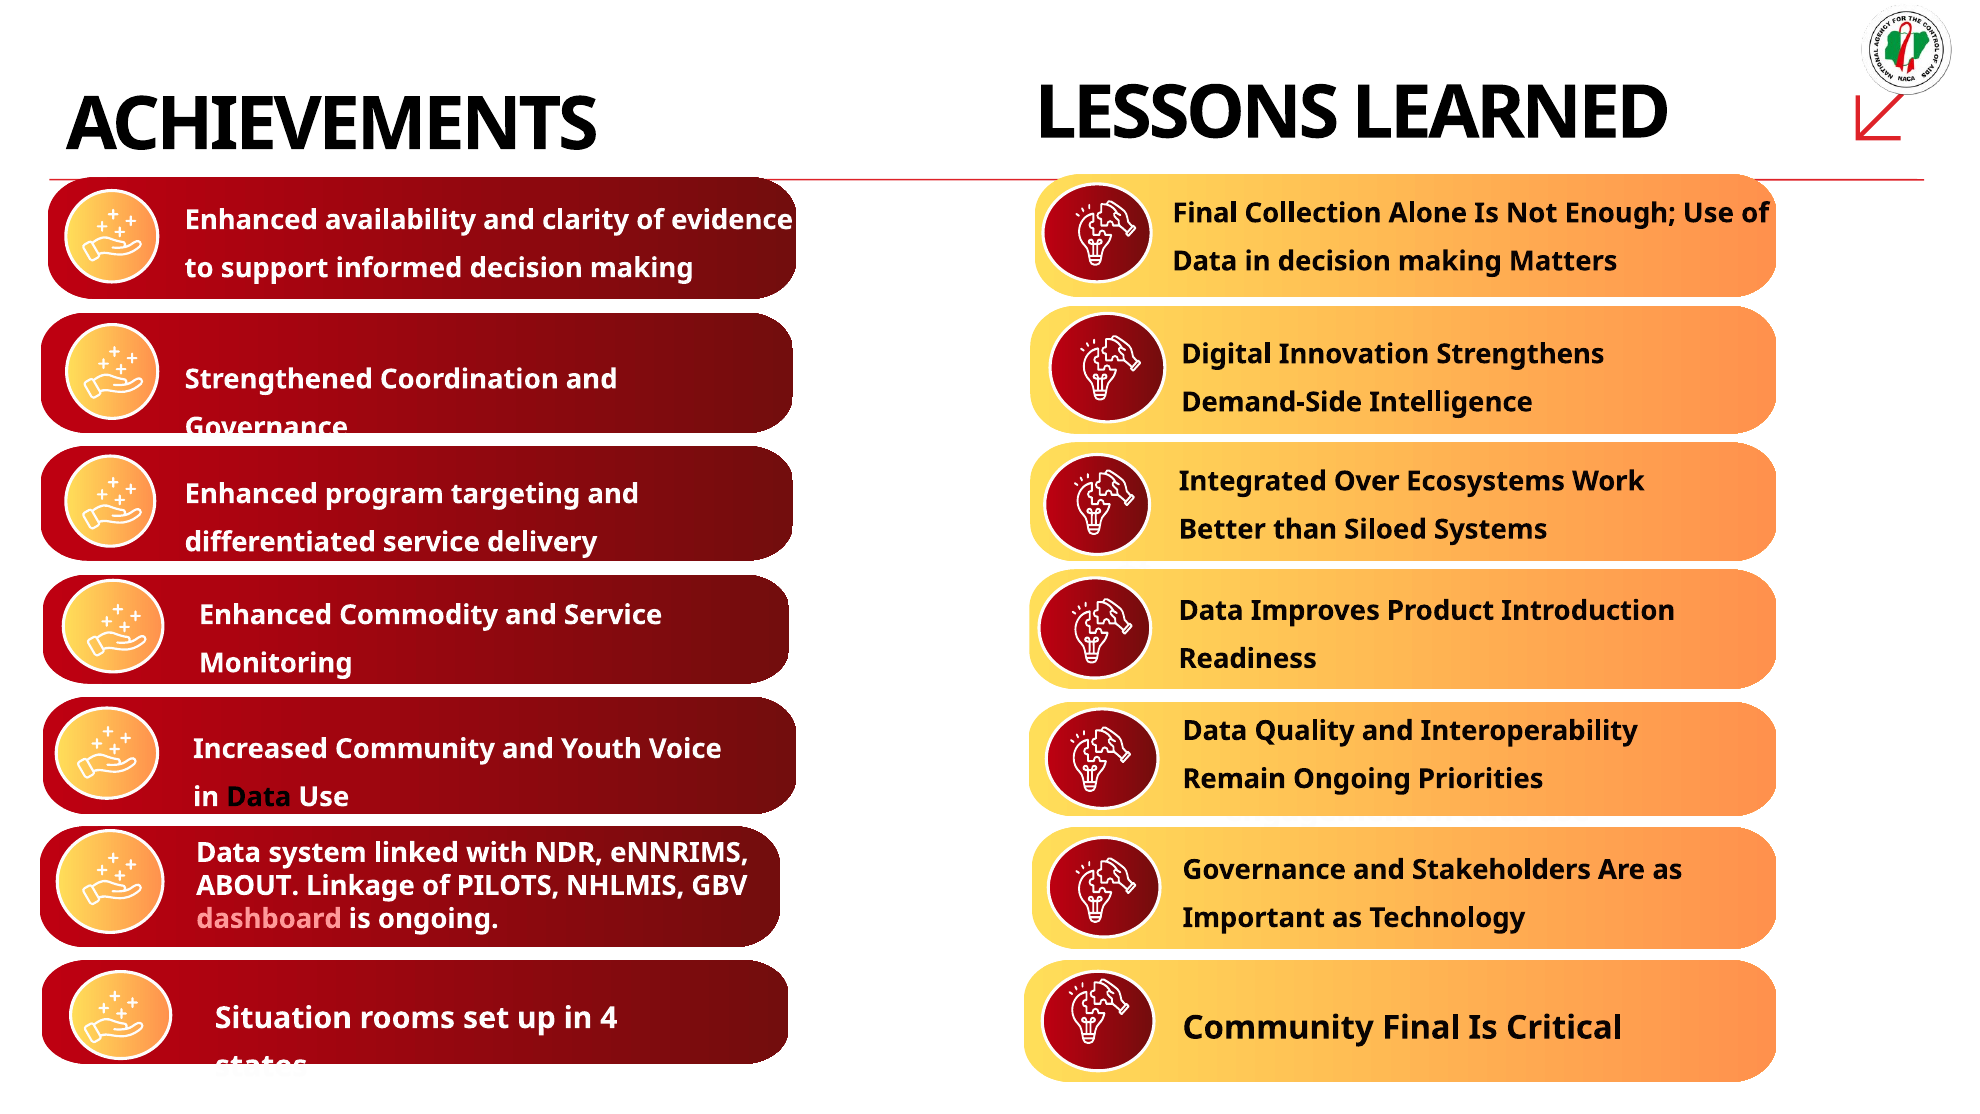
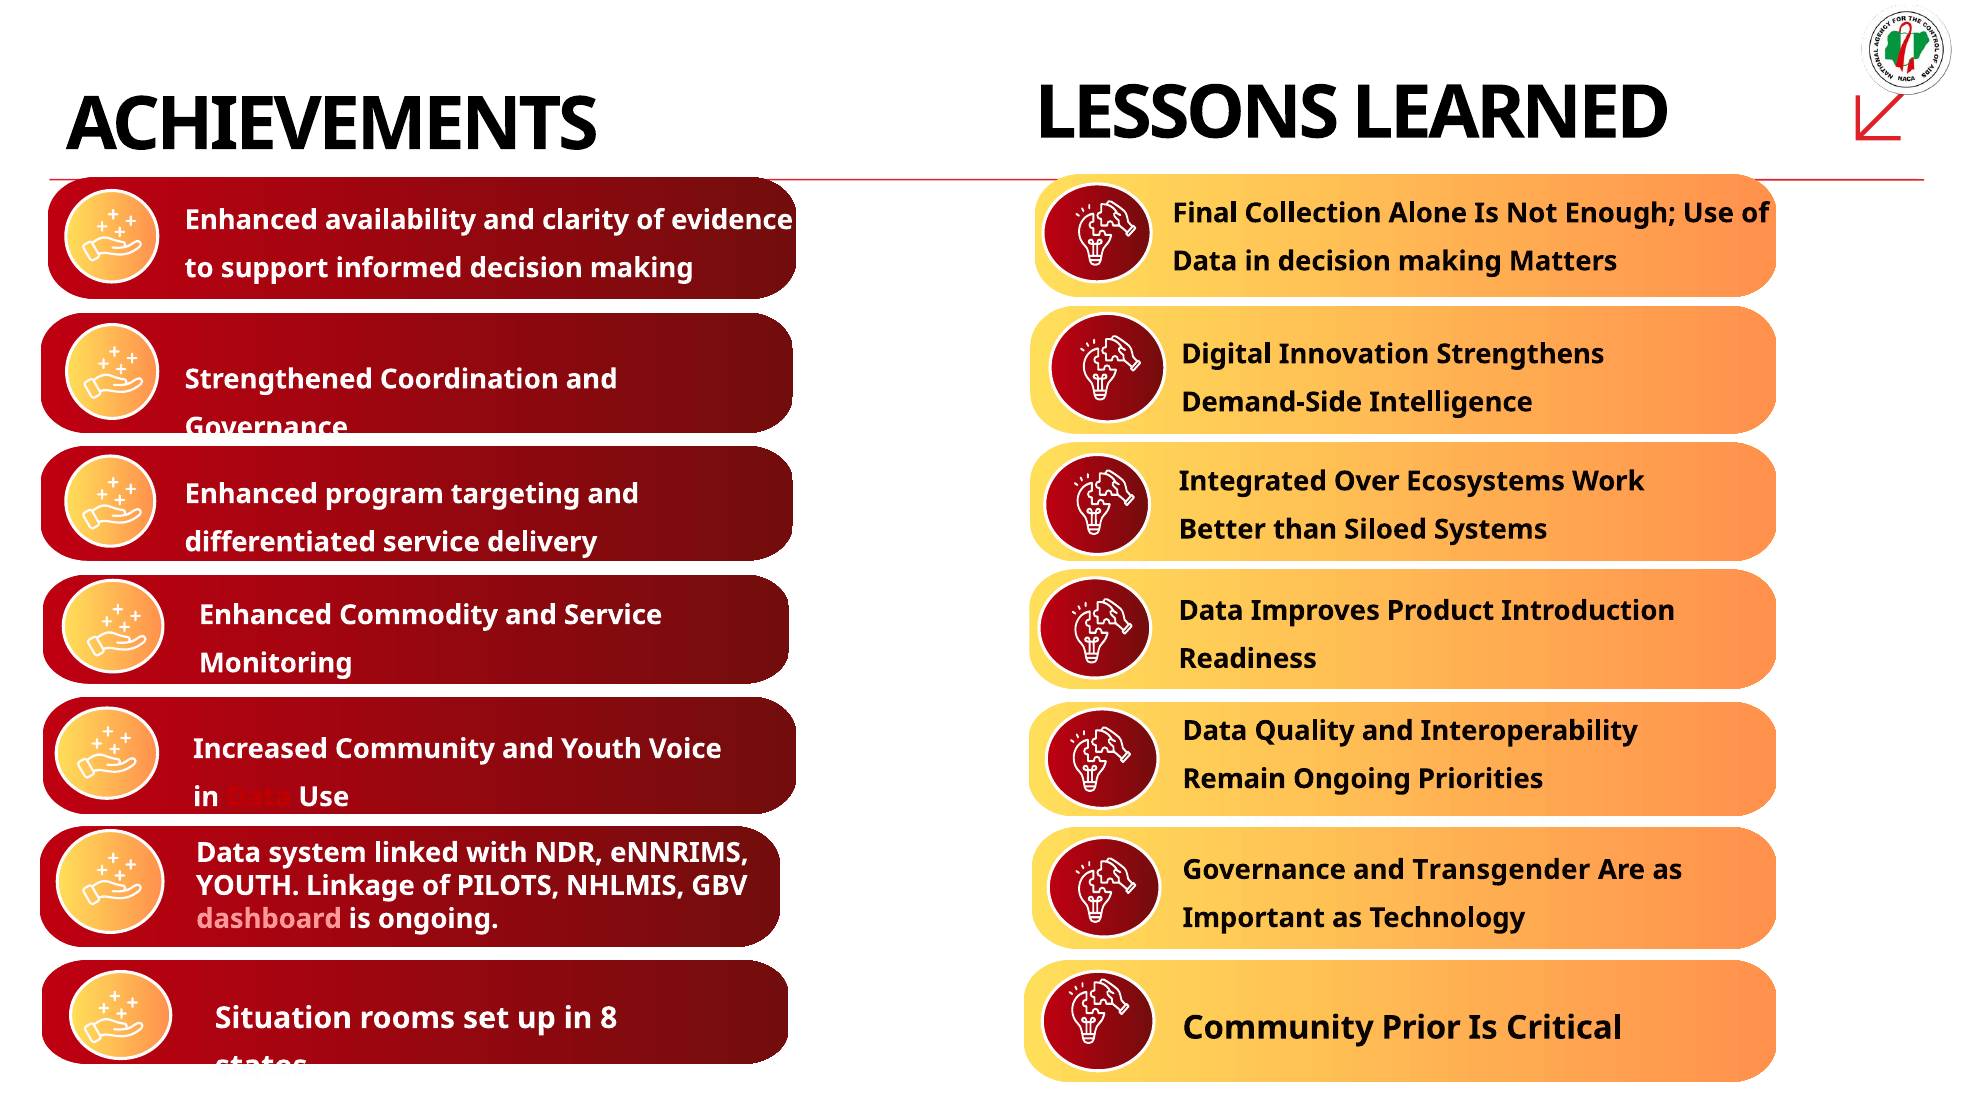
Data at (259, 797) colour: black -> red
Stakeholders: Stakeholders -> Transgender
ABOUT at (248, 886): ABOUT -> YOUTH
4: 4 -> 8
Community Final: Final -> Prior
